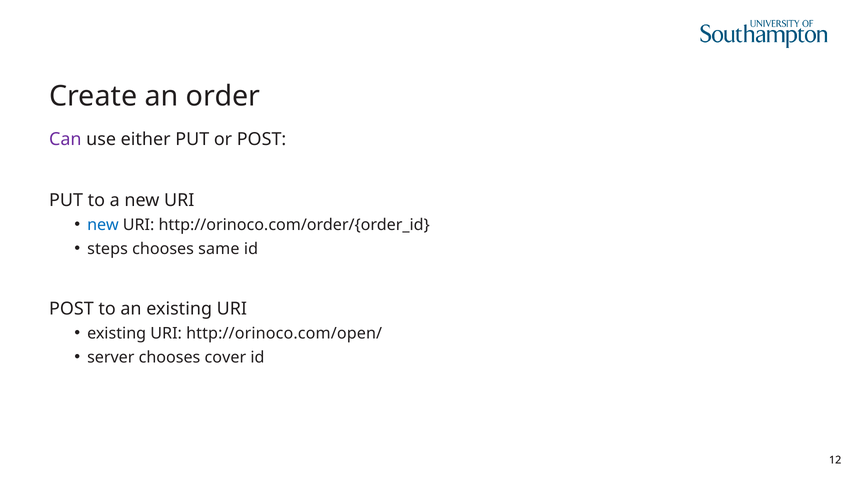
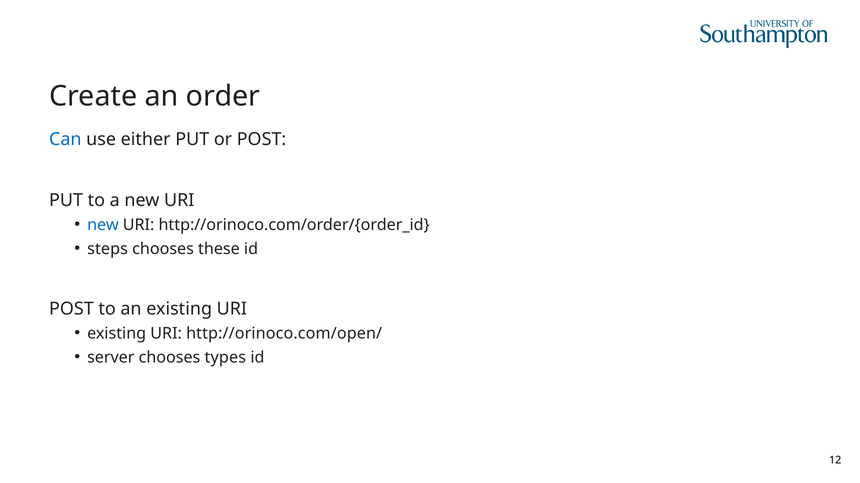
Can colour: purple -> blue
same: same -> these
cover: cover -> types
